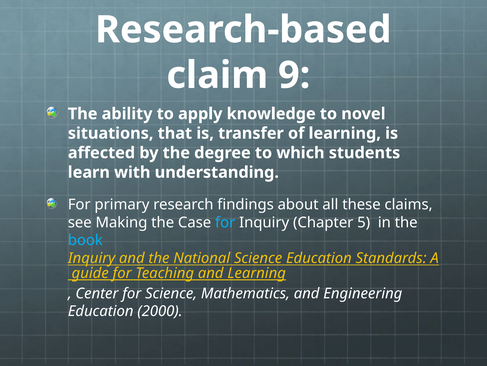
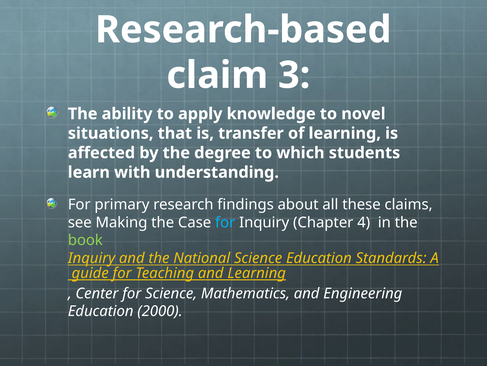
9: 9 -> 3
5: 5 -> 4
book colour: light blue -> light green
